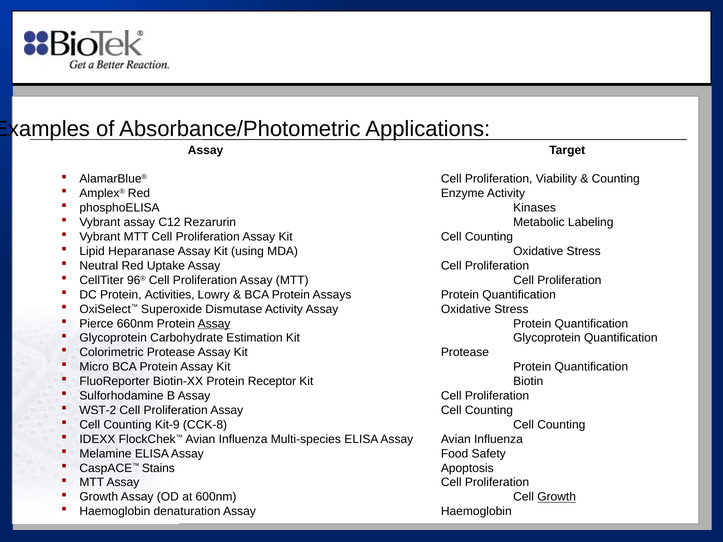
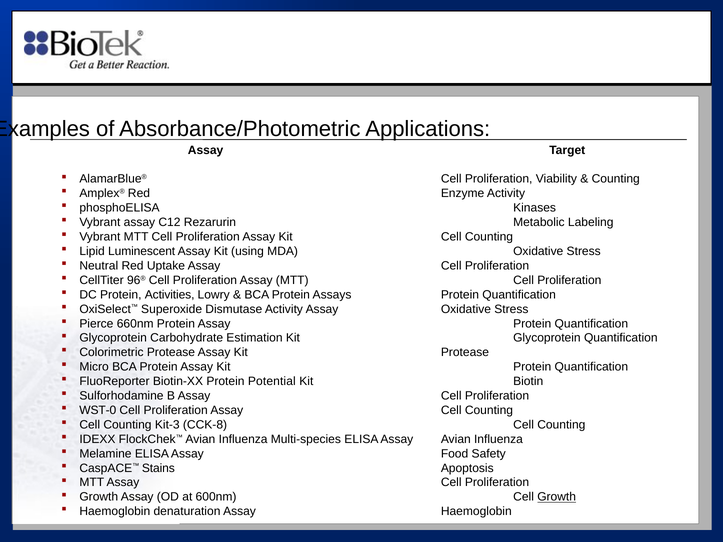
Heparanase: Heparanase -> Luminescent
Assay at (214, 324) underline: present -> none
Receptor: Receptor -> Potential
WST-2: WST-2 -> WST-0
Kit-9: Kit-9 -> Kit-3
